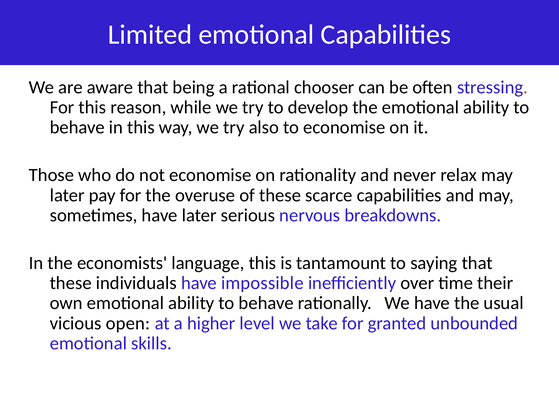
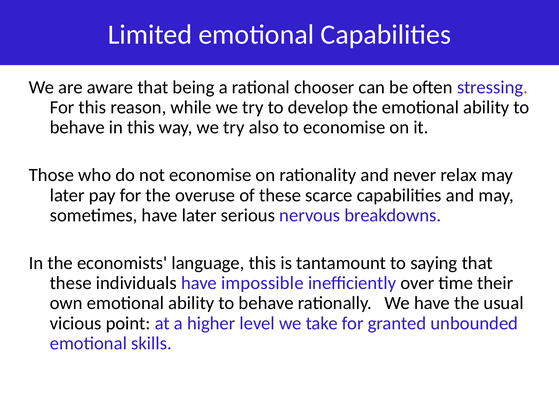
open: open -> point
